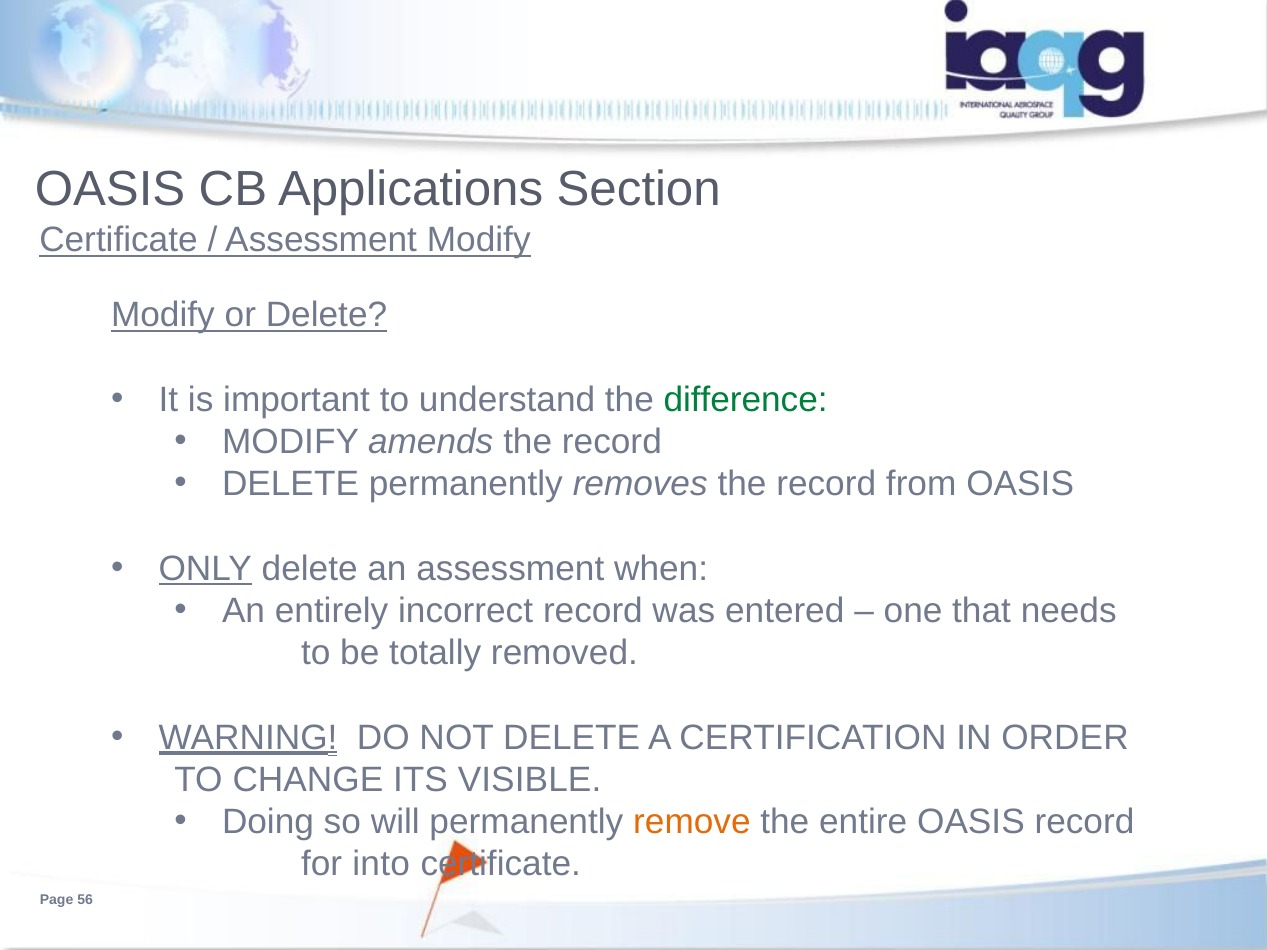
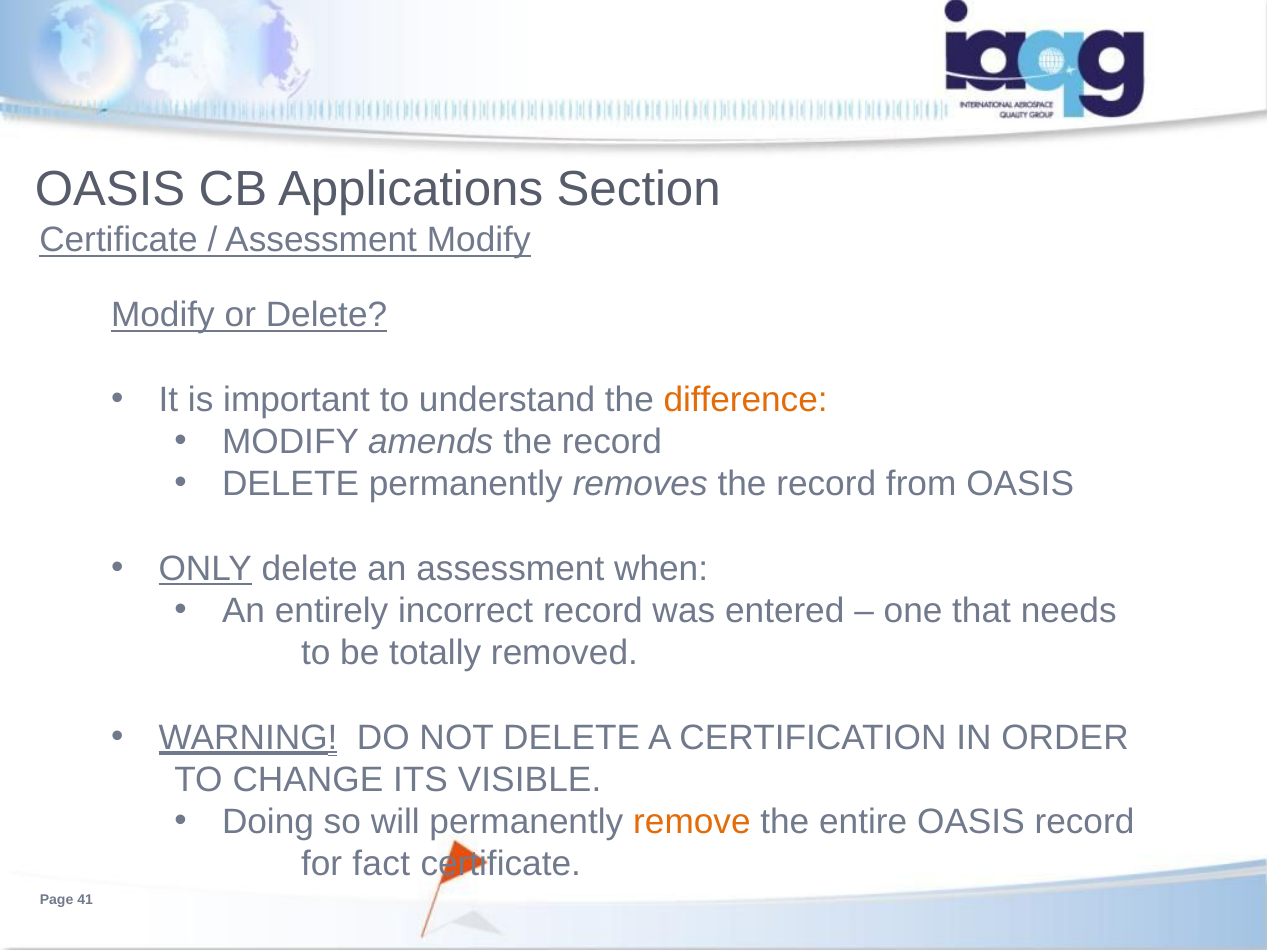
difference colour: green -> orange
into: into -> fact
56: 56 -> 41
